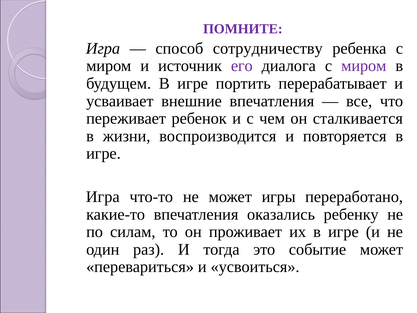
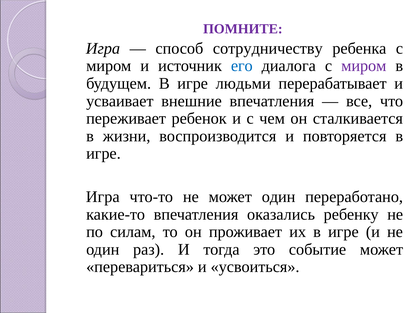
его colour: purple -> blue
портить: портить -> людьми
может игры: игры -> один
